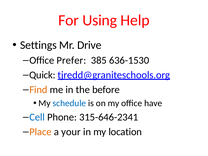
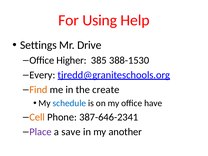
Prefer: Prefer -> Higher
636-1530: 636-1530 -> 388-1530
Quick: Quick -> Every
before: before -> create
Cell colour: blue -> orange
315-646-2341: 315-646-2341 -> 387-646-2341
Place colour: orange -> purple
your: your -> save
location: location -> another
